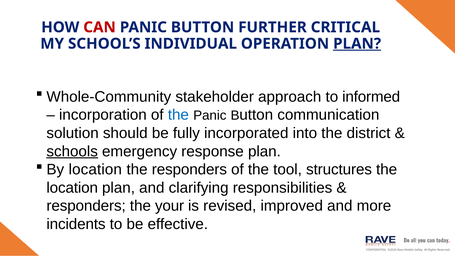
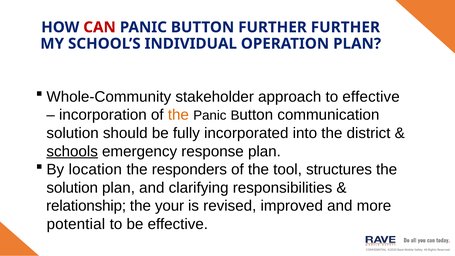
FURTHER CRITICAL: CRITICAL -> FURTHER
PLAN at (357, 44) underline: present -> none
to informed: informed -> effective
the at (178, 115) colour: blue -> orange
location at (72, 188): location -> solution
responders at (86, 206): responders -> relationship
incidents: incidents -> potential
